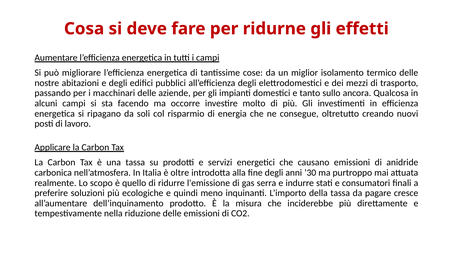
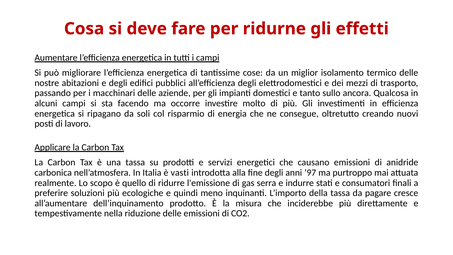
oltre: oltre -> vasti
’30: ’30 -> ’97
